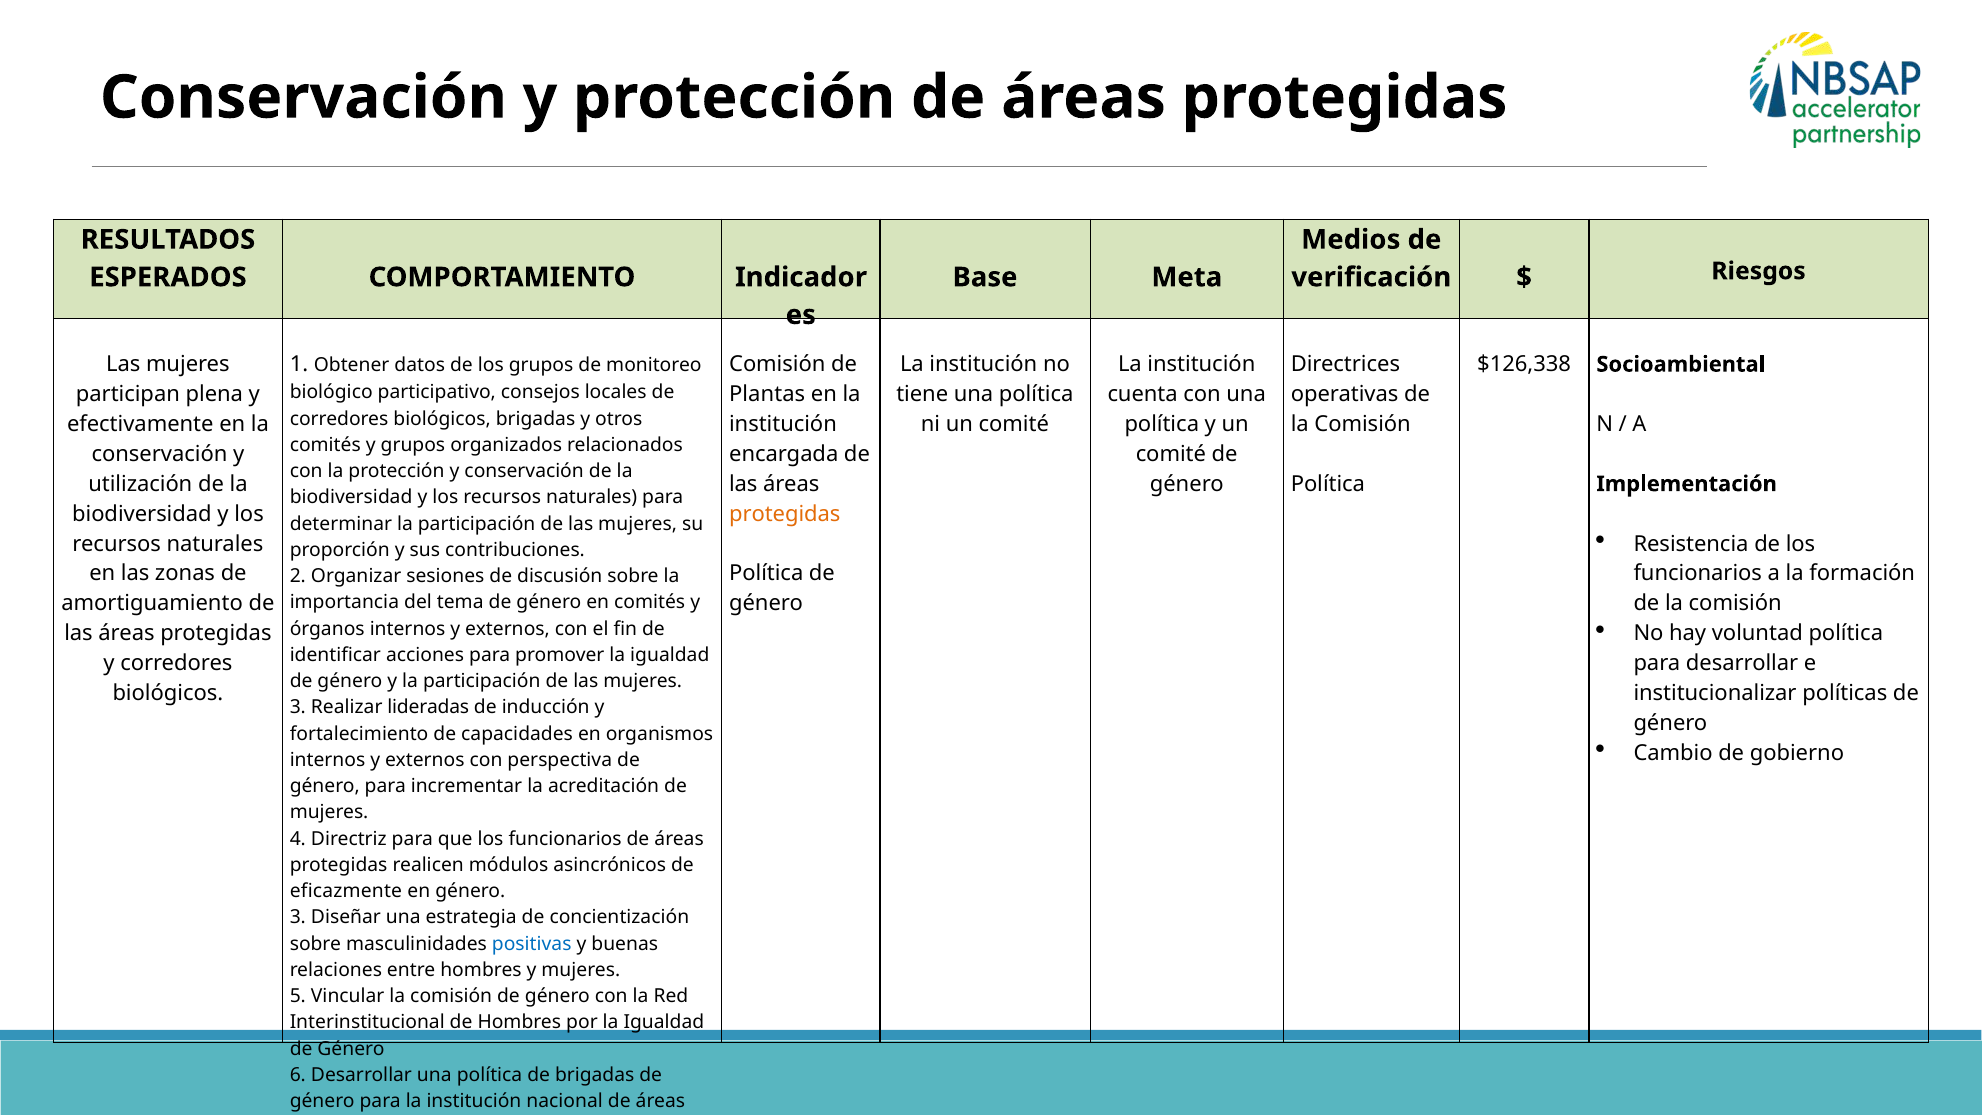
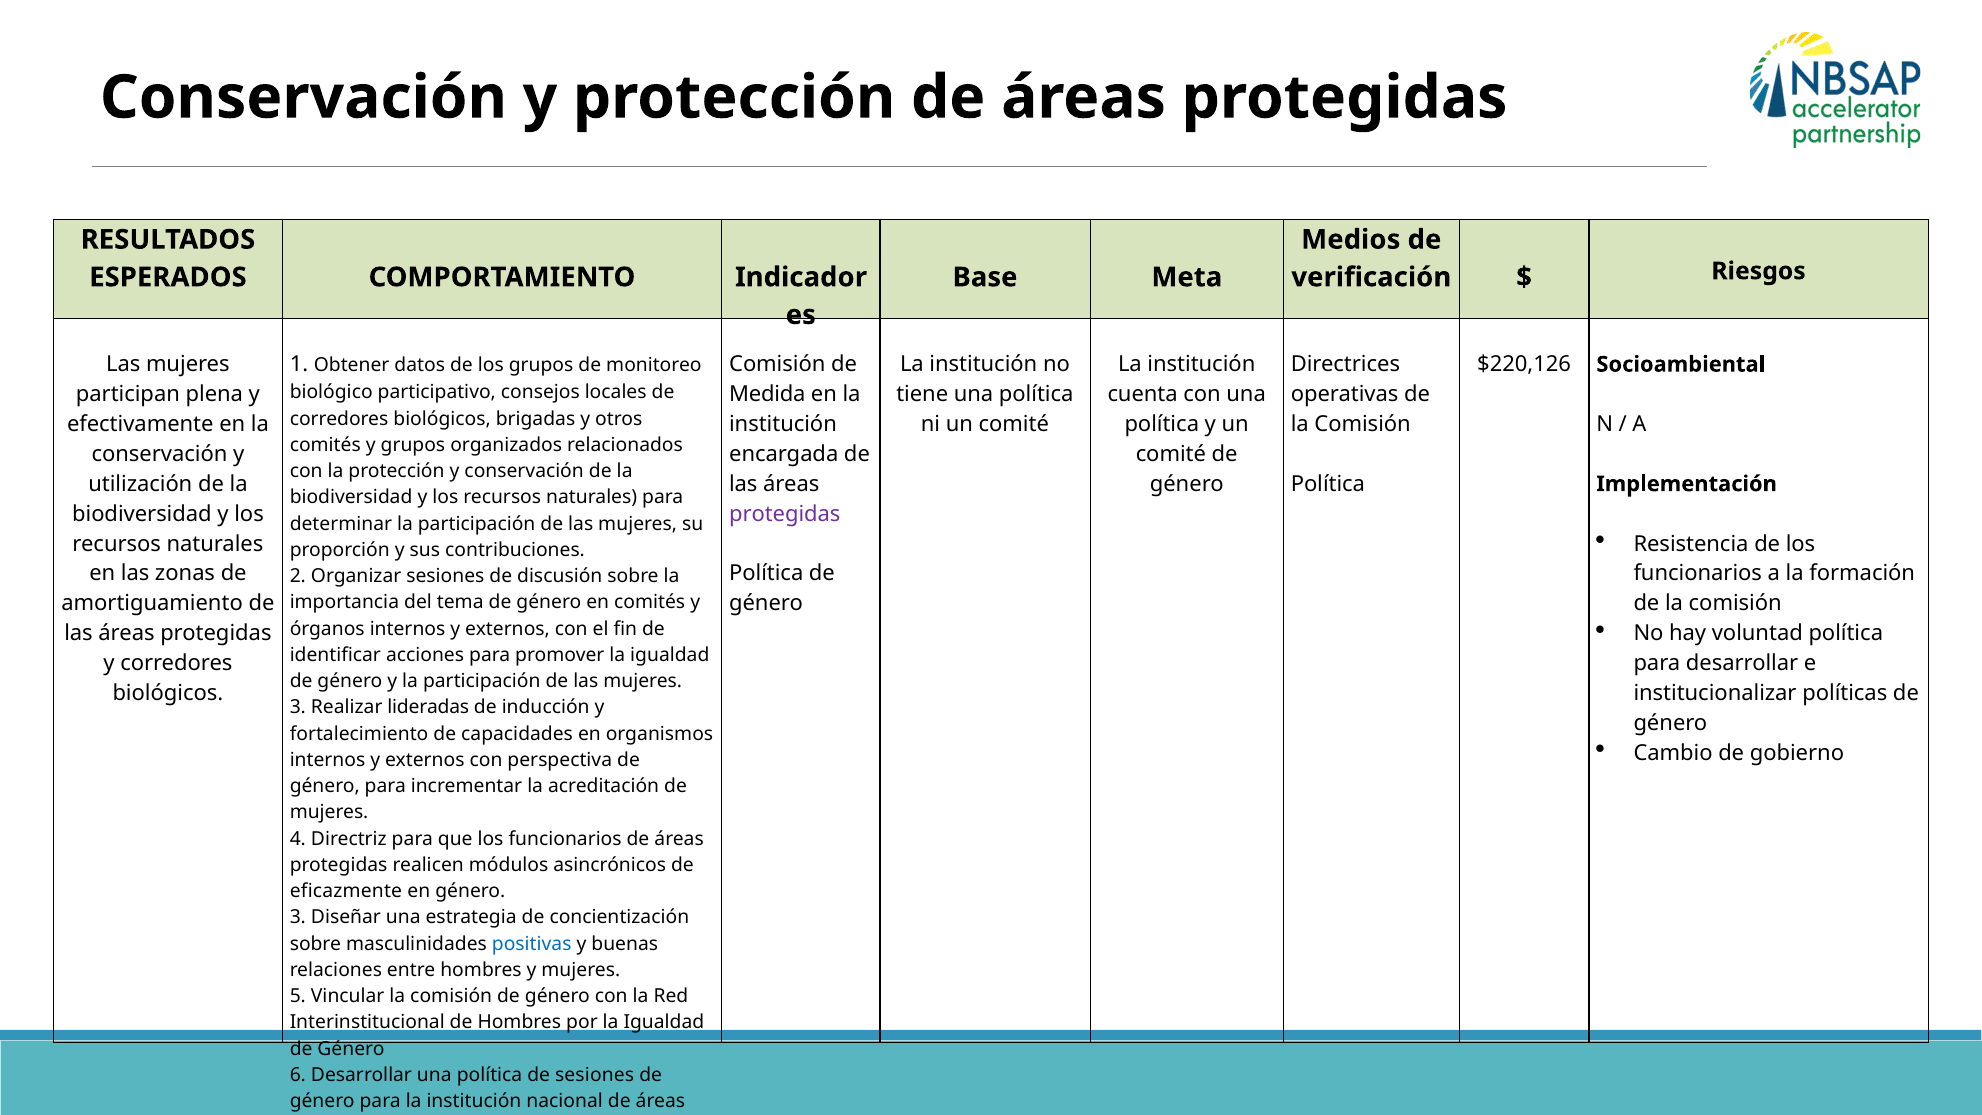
$126,338: $126,338 -> $220,126
Plantas: Plantas -> Medida
protegidas at (785, 514) colour: orange -> purple
de brigadas: brigadas -> sesiones
